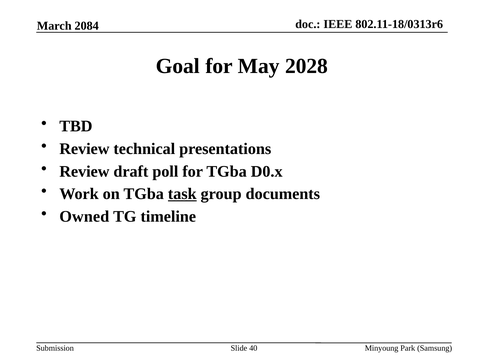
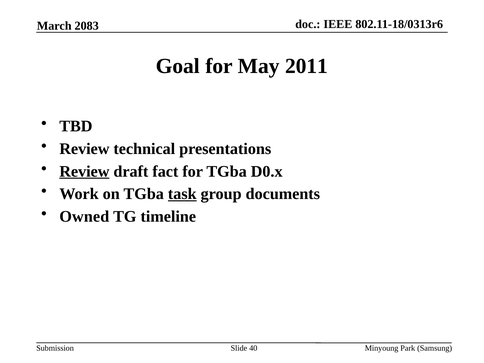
2084: 2084 -> 2083
2028: 2028 -> 2011
Review at (84, 171) underline: none -> present
poll: poll -> fact
